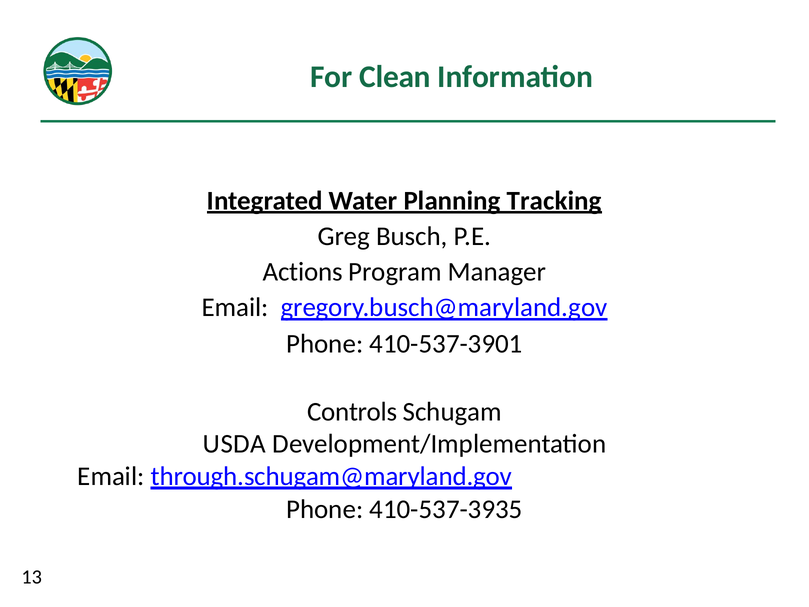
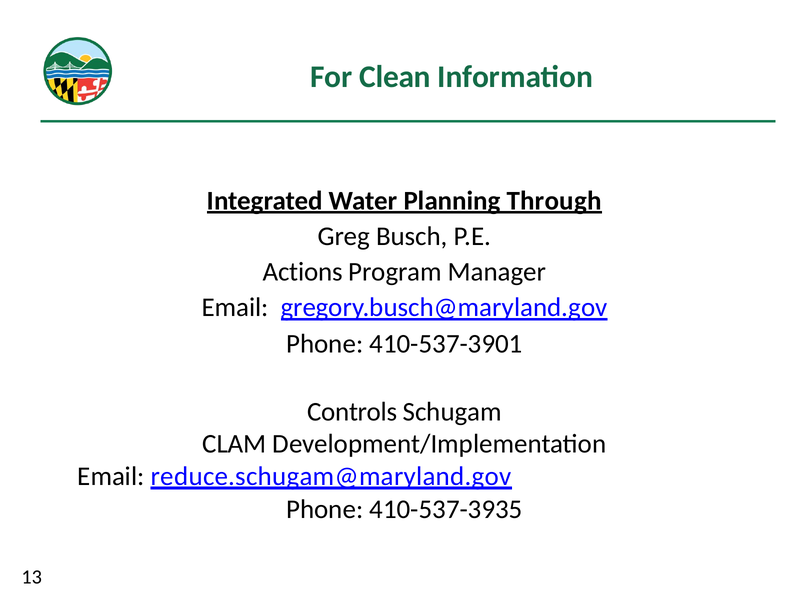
Tracking: Tracking -> Through
USDA: USDA -> CLAM
through.schugam@maryland.gov: through.schugam@maryland.gov -> reduce.schugam@maryland.gov
